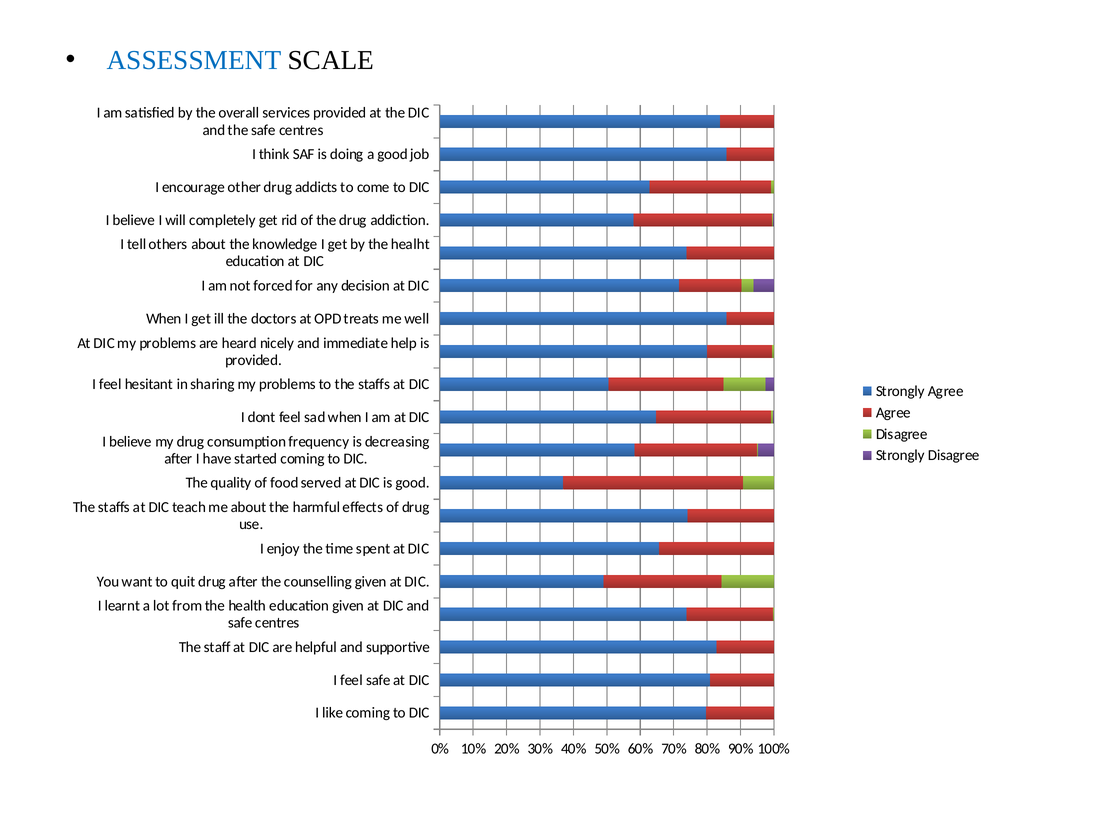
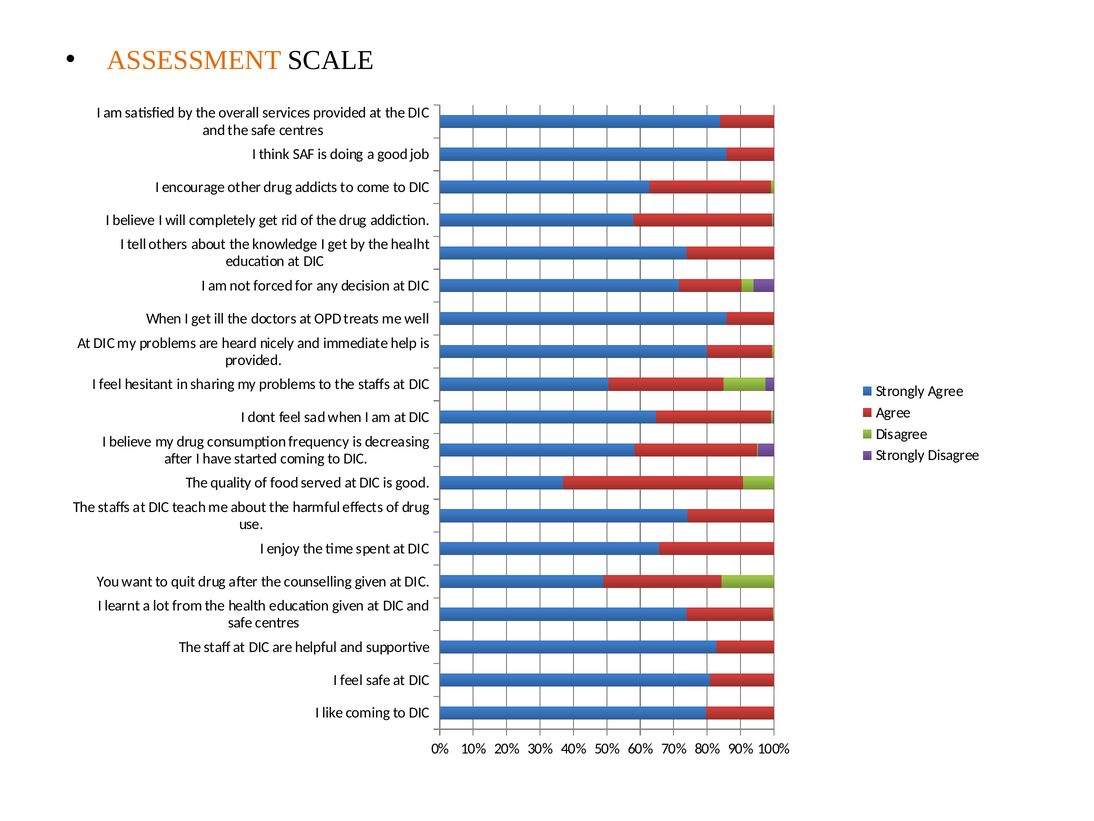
ASSESSMENT colour: blue -> orange
